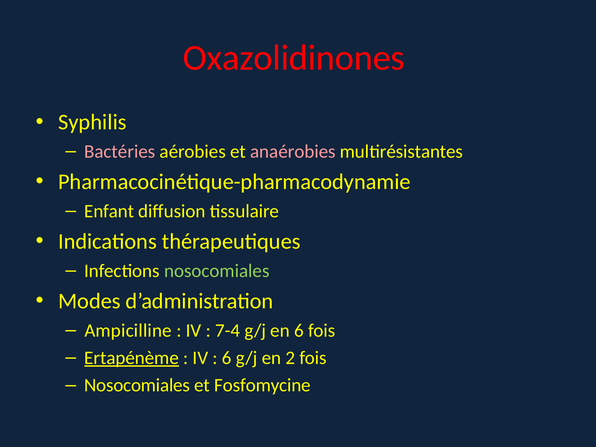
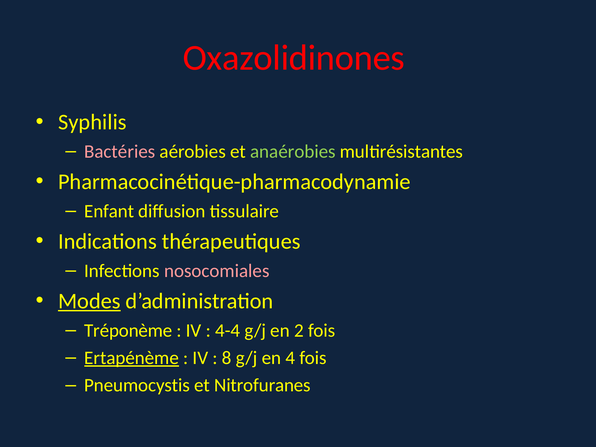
anaérobies colour: pink -> light green
nosocomiales at (217, 271) colour: light green -> pink
Modes underline: none -> present
Ampicilline: Ampicilline -> Tréponème
7-4: 7-4 -> 4-4
en 6: 6 -> 2
6 at (227, 358): 6 -> 8
2: 2 -> 4
Nosocomiales at (137, 385): Nosocomiales -> Pneumocystis
Fosfomycine: Fosfomycine -> Nitrofuranes
